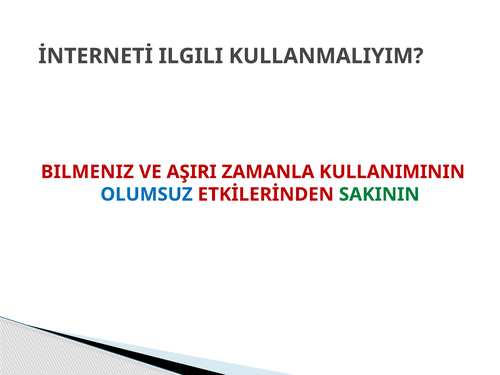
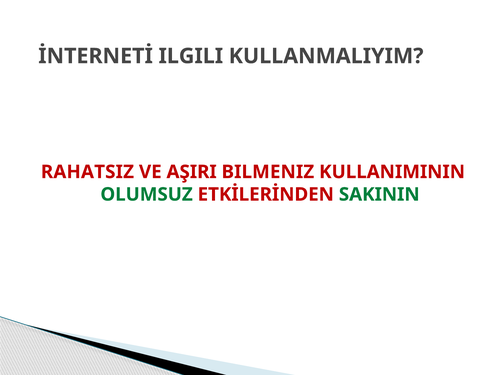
BILMENIZ: BILMENIZ -> RAHATSIZ
ZAMANLA: ZAMANLA -> BILMENIZ
OLUMSUZ colour: blue -> green
